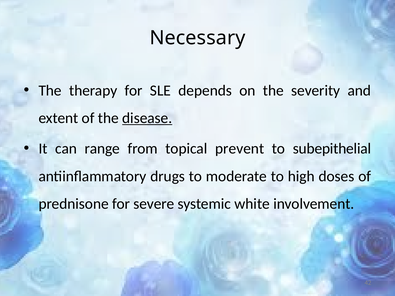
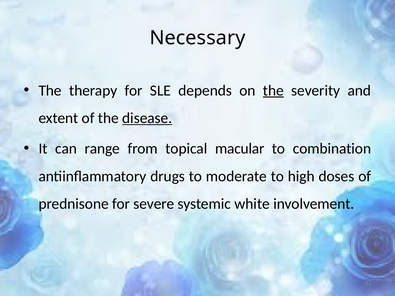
the at (273, 91) underline: none -> present
prevent: prevent -> macular
subepithelial: subepithelial -> combination
